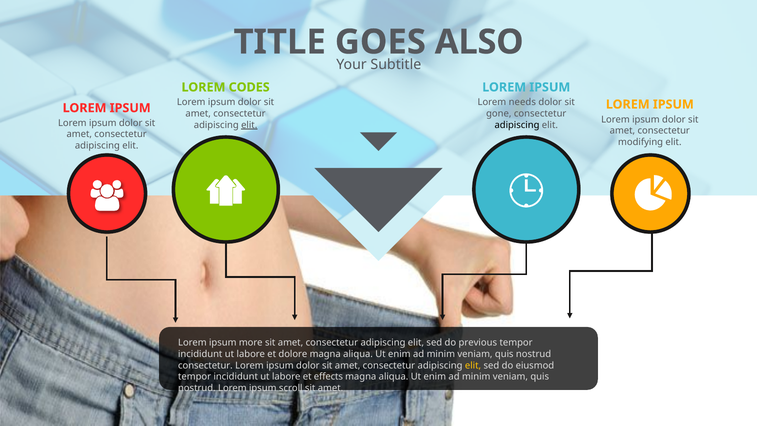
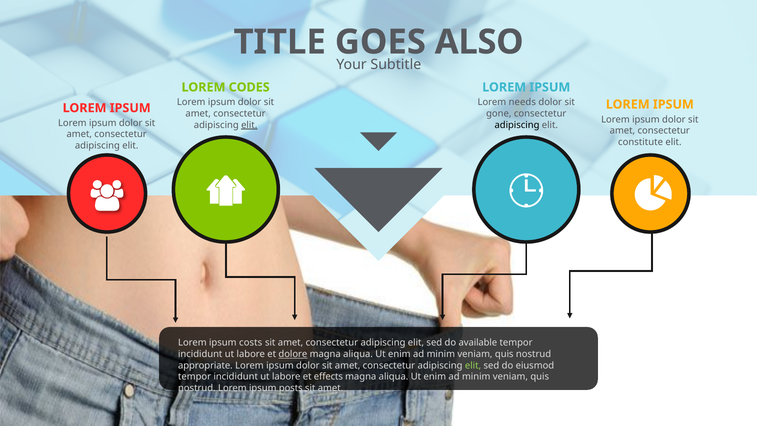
modifying: modifying -> constitute
more: more -> costs
previous: previous -> available
dolore underline: none -> present
consectetur at (205, 365): consectetur -> appropriate
elit at (473, 365) colour: yellow -> light green
scroll: scroll -> posts
